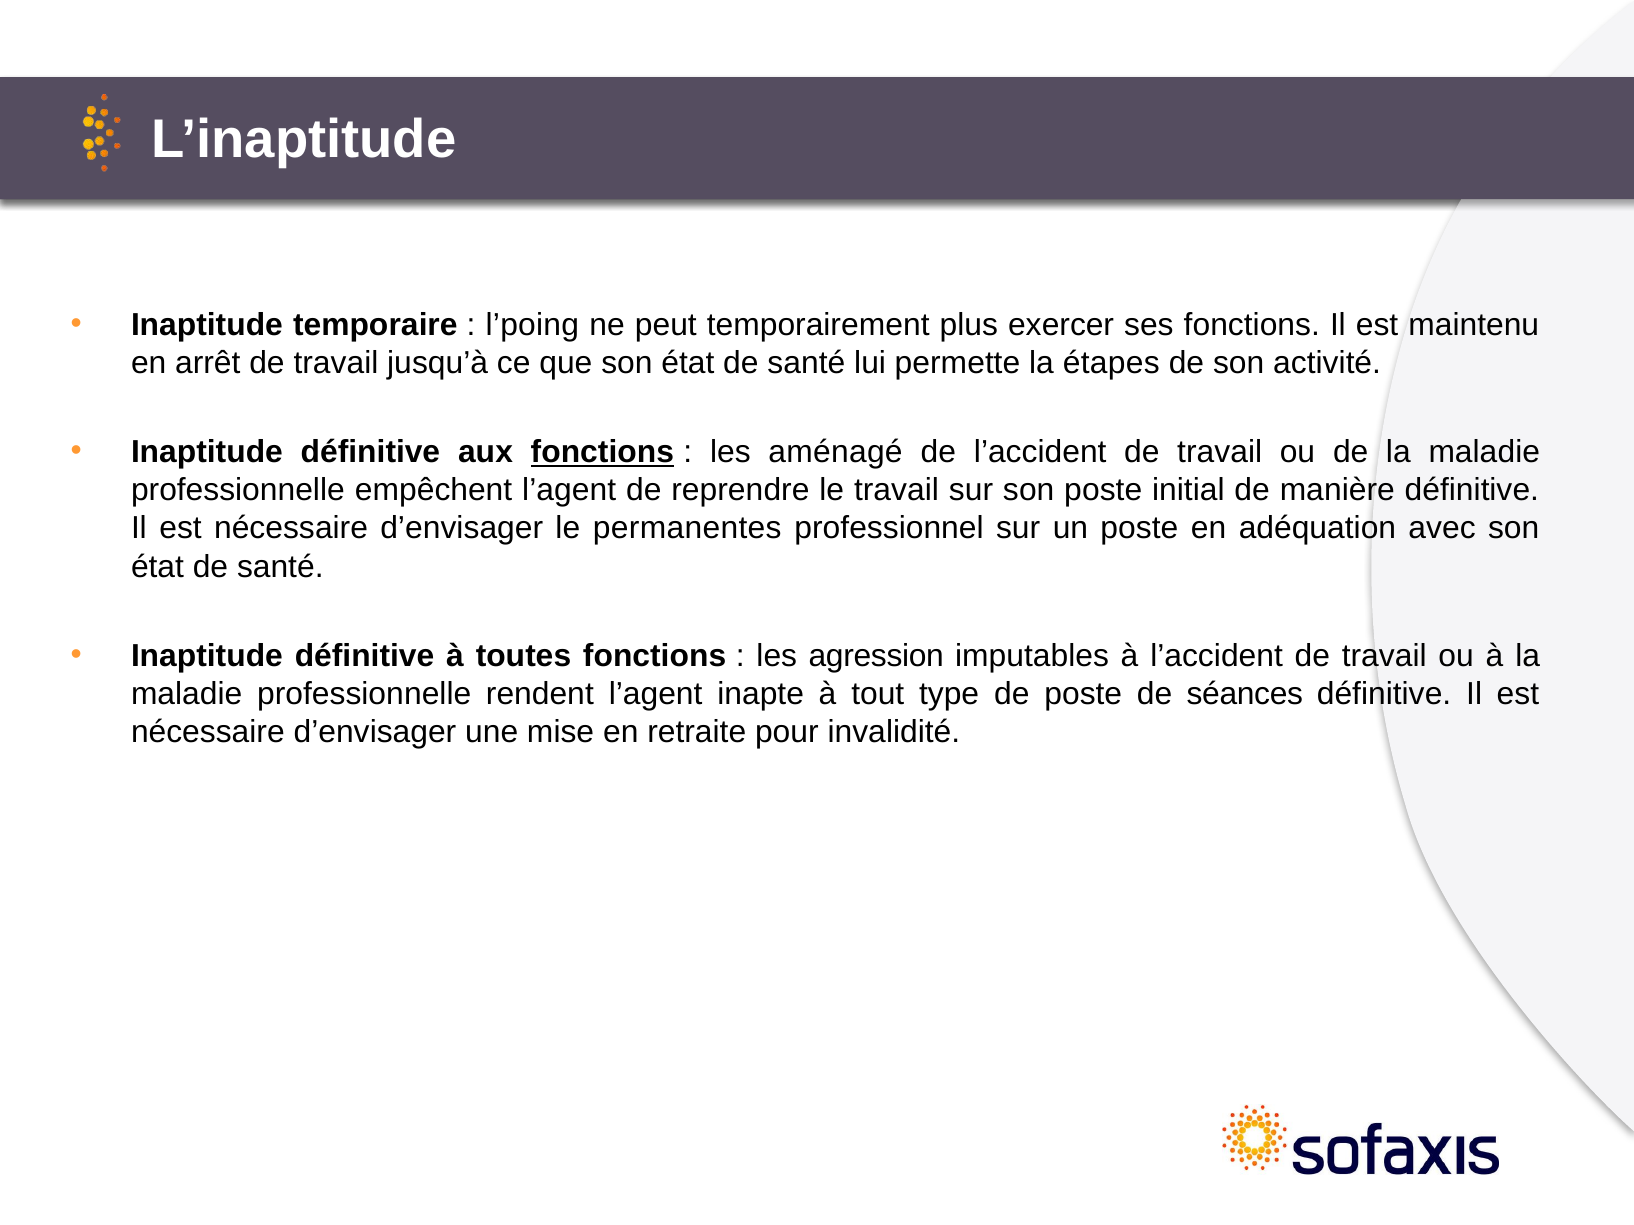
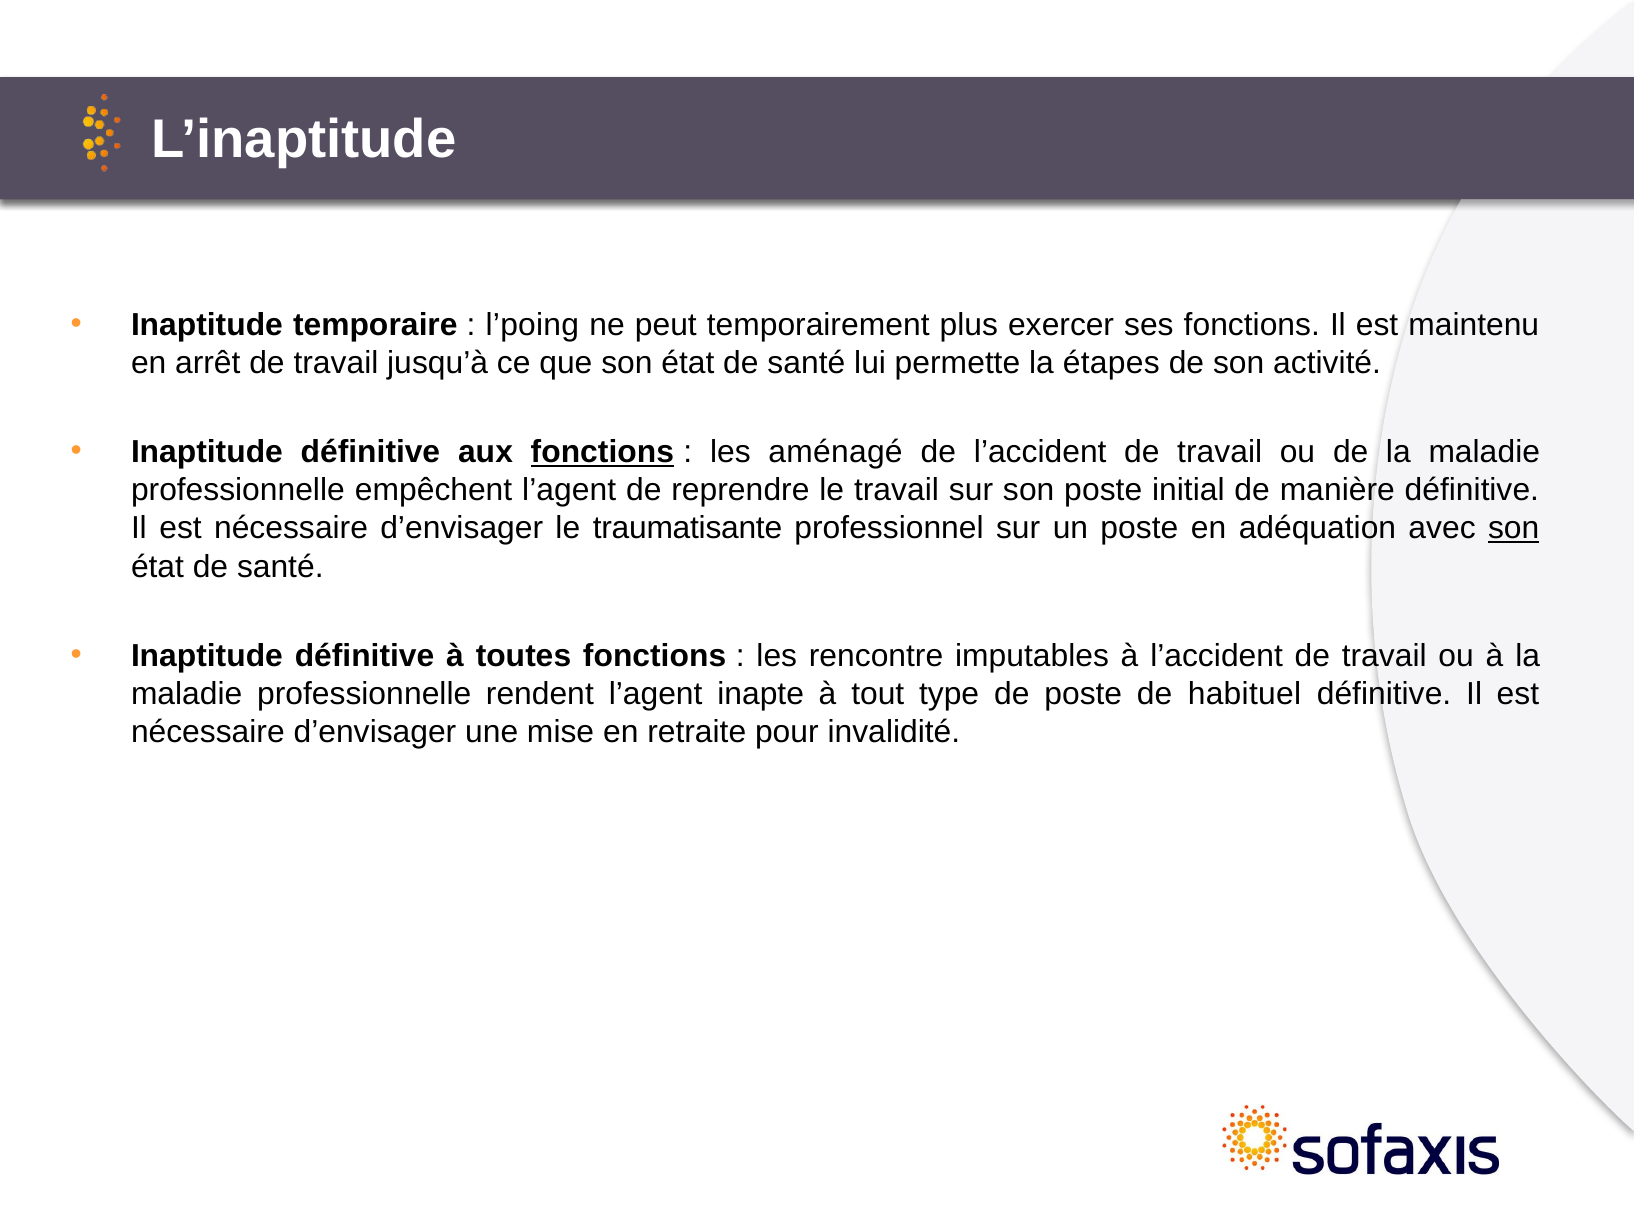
permanentes: permanentes -> traumatisante
son at (1514, 529) underline: none -> present
agression: agression -> rencontre
séances: séances -> habituel
